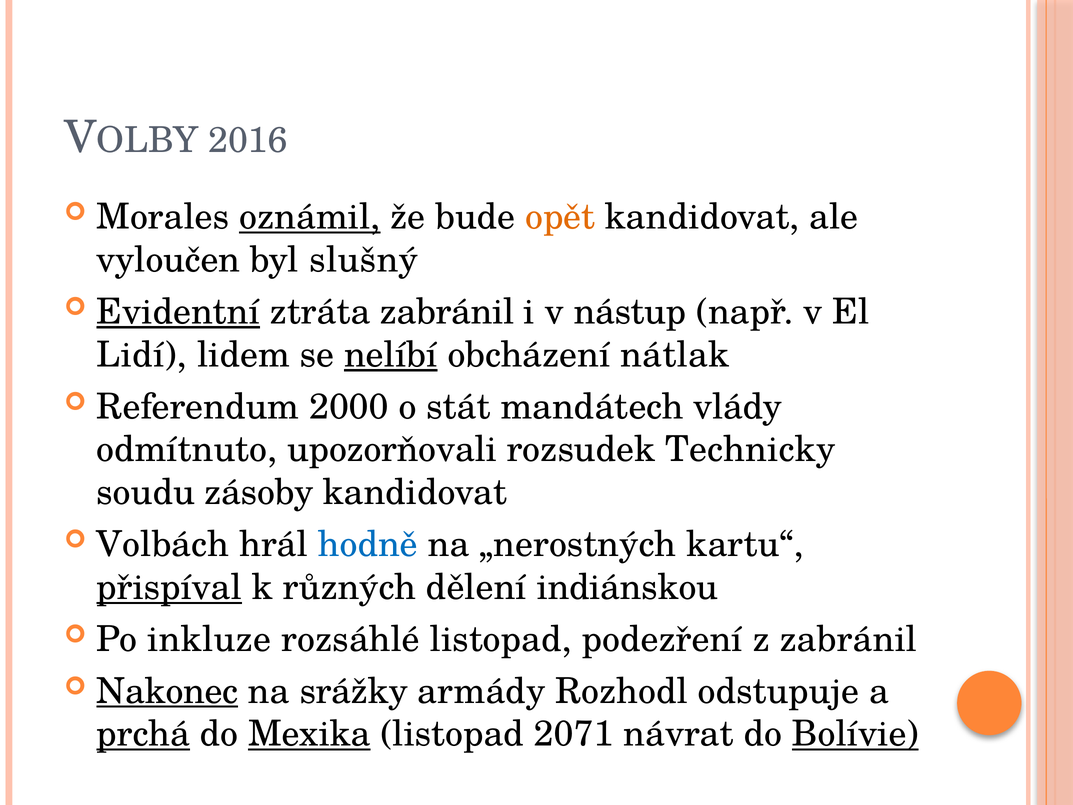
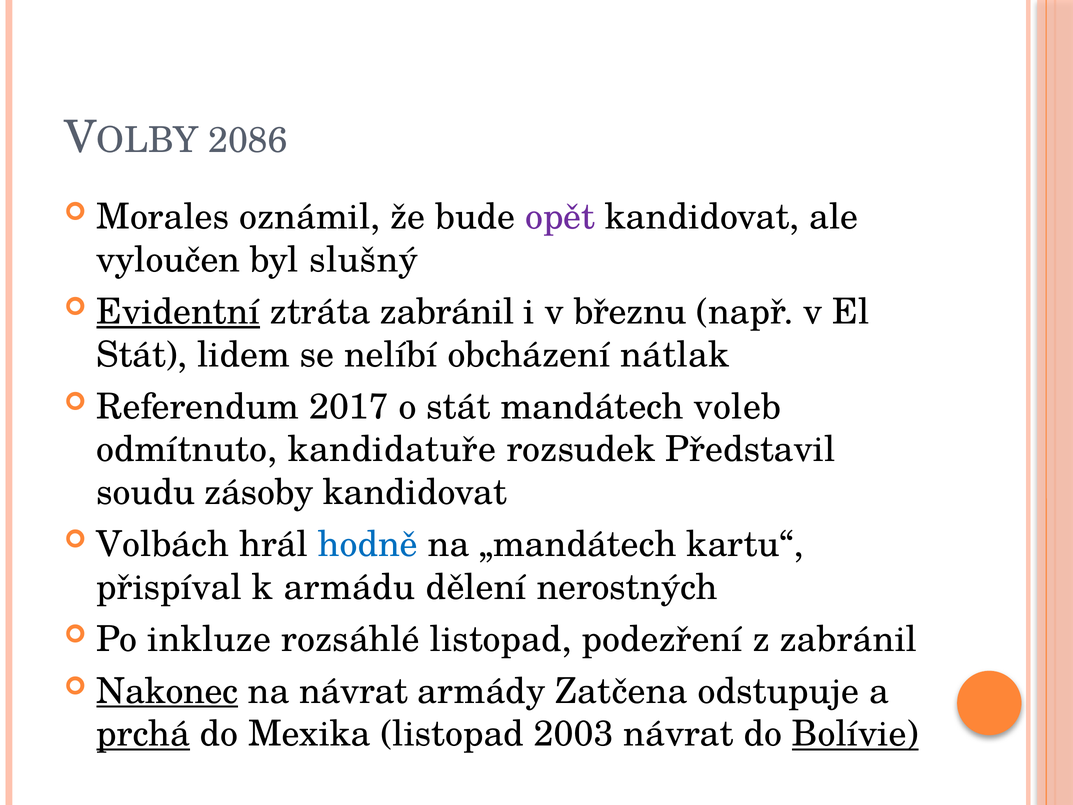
2016: 2016 -> 2086
oznámil underline: present -> none
opět colour: orange -> purple
nástup: nástup -> březnu
Lidí at (142, 355): Lidí -> Stát
nelíbí underline: present -> none
2000: 2000 -> 2017
vlády: vlády -> voleb
upozorňovali: upozorňovali -> kandidatuře
Technicky: Technicky -> Představil
„nerostných: „nerostných -> „mandátech
přispíval underline: present -> none
různých: různých -> armádu
indiánskou: indiánskou -> nerostných
na srážky: srážky -> návrat
Rozhodl: Rozhodl -> Zatčena
Mexika underline: present -> none
2071: 2071 -> 2003
